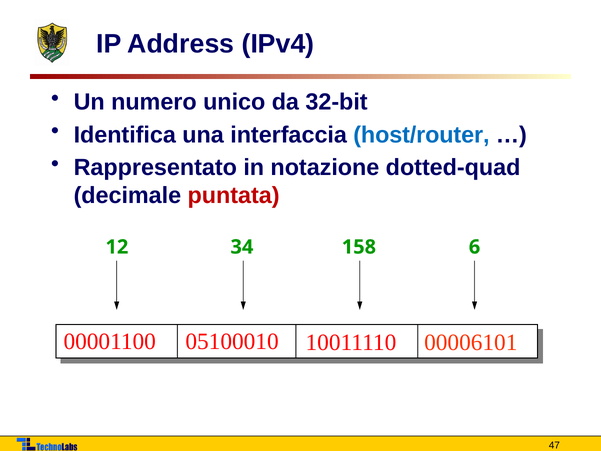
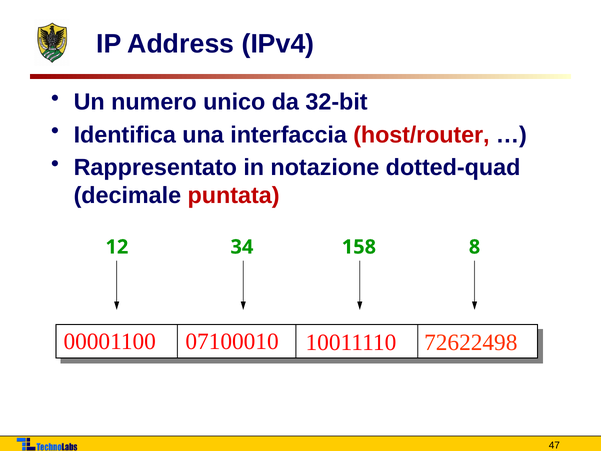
host/router colour: blue -> red
6: 6 -> 8
05100010: 05100010 -> 07100010
00006101: 00006101 -> 72622498
